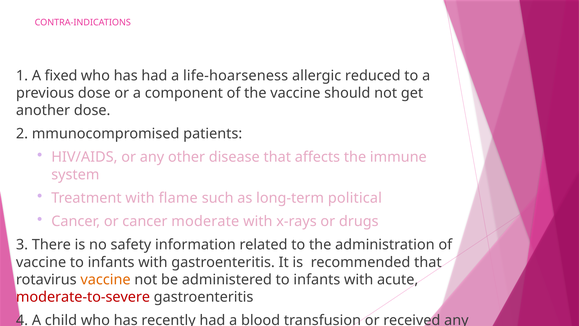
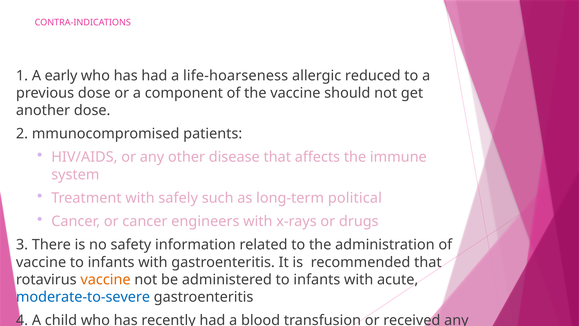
fixed: fixed -> early
flame: flame -> safely
moderate: moderate -> engineers
moderate-to-severe colour: red -> blue
